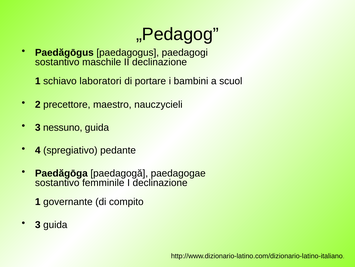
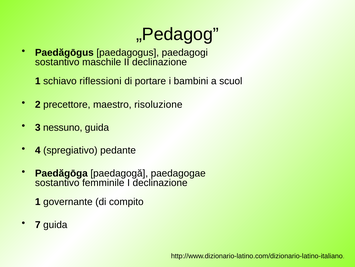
laboratori: laboratori -> riflessioni
nauczycieli: nauczycieli -> risoluzione
3 at (38, 224): 3 -> 7
